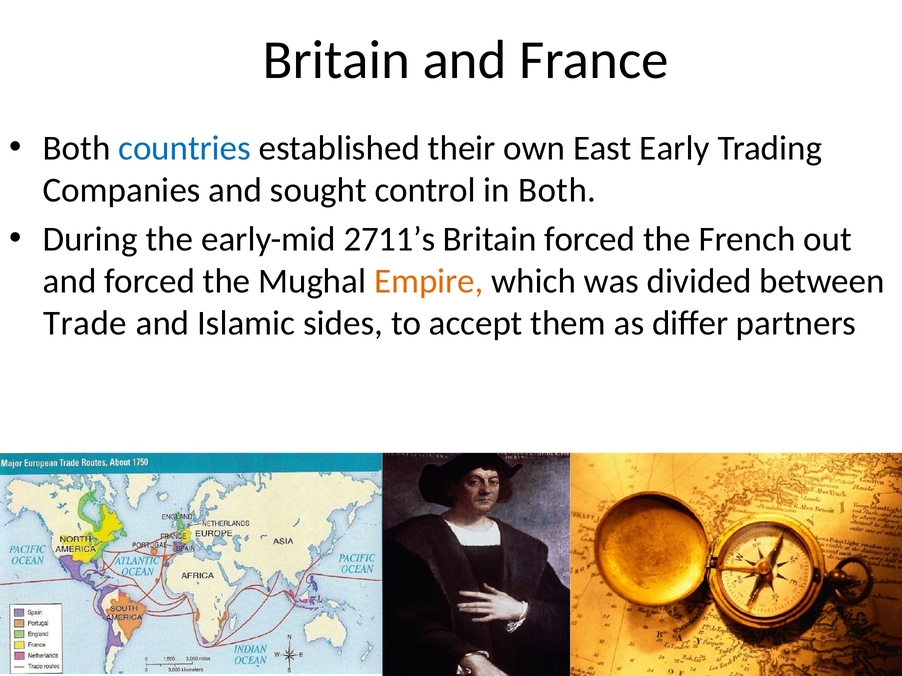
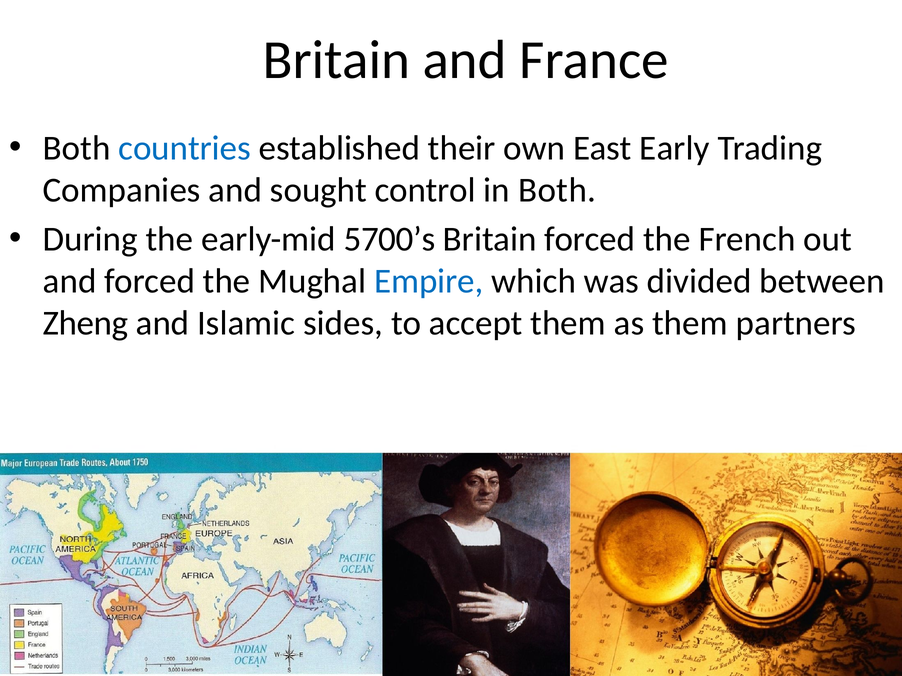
2711’s: 2711’s -> 5700’s
Empire colour: orange -> blue
Trade: Trade -> Zheng
as differ: differ -> them
